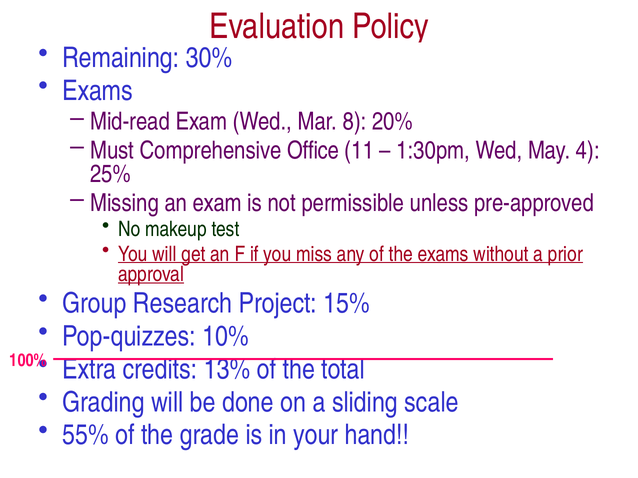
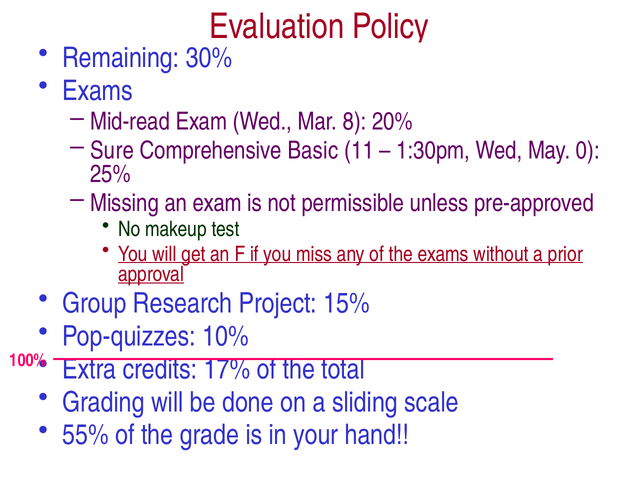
Must: Must -> Sure
Office: Office -> Basic
4: 4 -> 0
13%: 13% -> 17%
